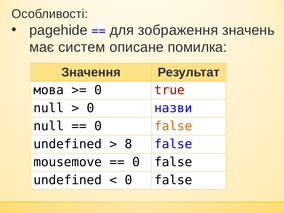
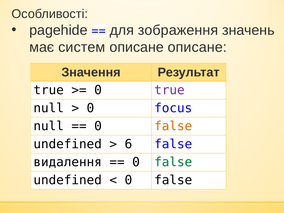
описане помилка: помилка -> описане
мова at (49, 90): мова -> true
true at (169, 90) colour: red -> purple
назви: назви -> focus
8: 8 -> 6
mousemove: mousemove -> видалення
false at (173, 162) colour: black -> green
